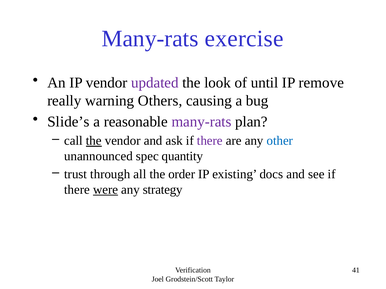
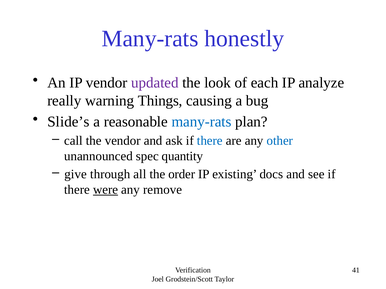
exercise: exercise -> honestly
until: until -> each
remove: remove -> analyze
Others: Others -> Things
many-rats at (201, 122) colour: purple -> blue
the at (94, 141) underline: present -> none
there at (210, 141) colour: purple -> blue
trust: trust -> give
strategy: strategy -> remove
